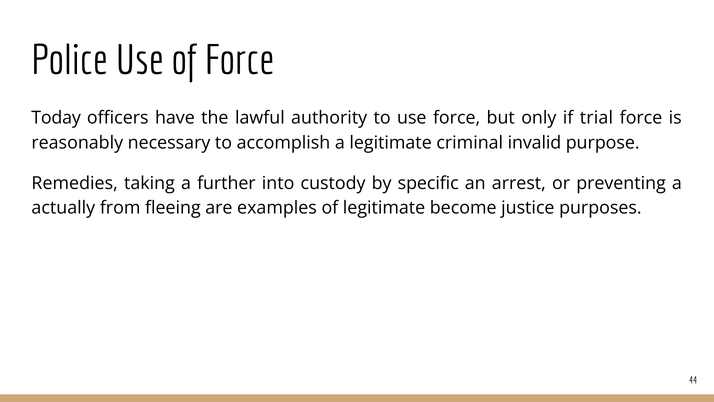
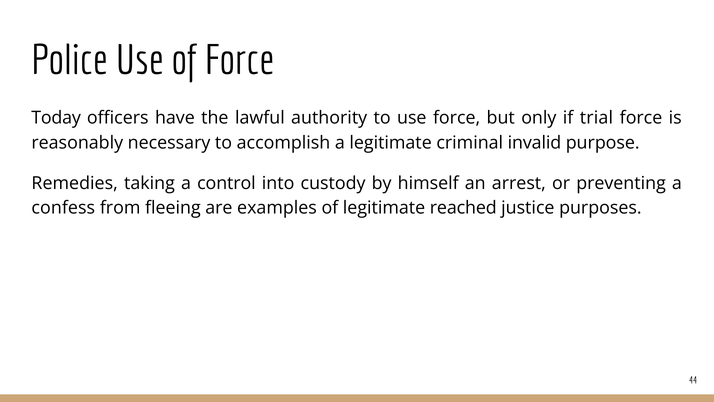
further: further -> control
specific: specific -> himself
actually: actually -> confess
become: become -> reached
